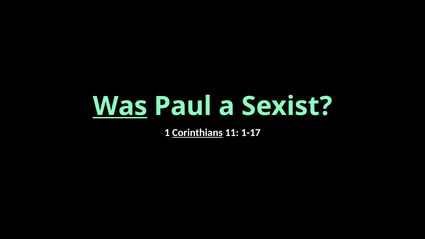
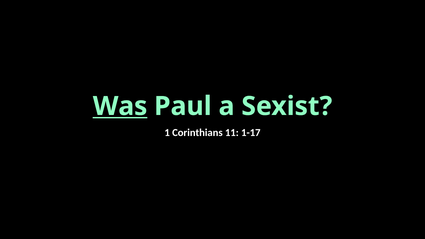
Corinthians underline: present -> none
